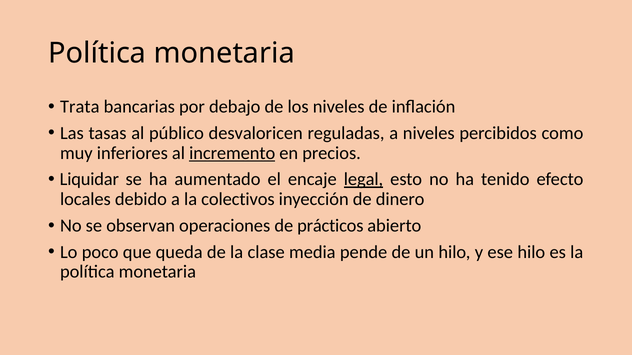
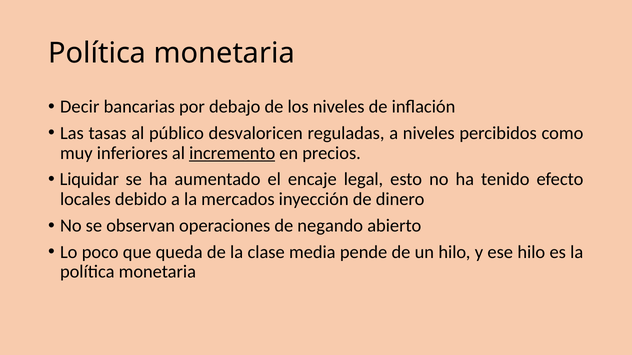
Trata: Trata -> Decir
legal underline: present -> none
colectivos: colectivos -> mercados
prácticos: prácticos -> negando
